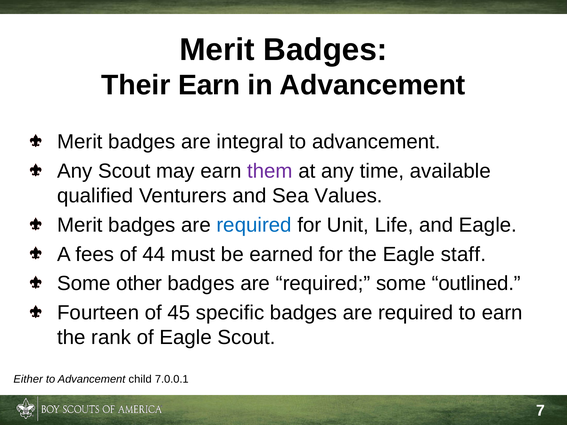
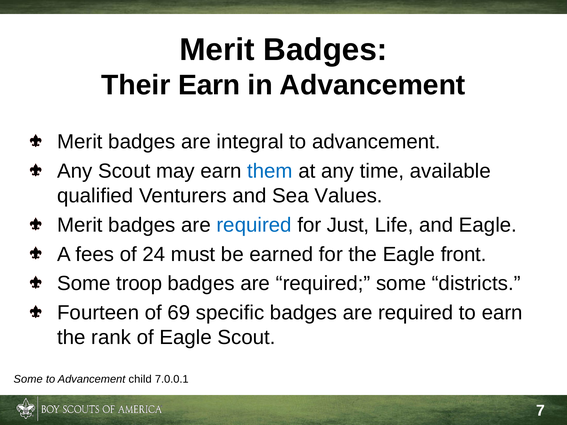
them colour: purple -> blue
Unit: Unit -> Just
44: 44 -> 24
staff: staff -> front
other: other -> troop
outlined: outlined -> districts
45: 45 -> 69
Either at (28, 380): Either -> Some
